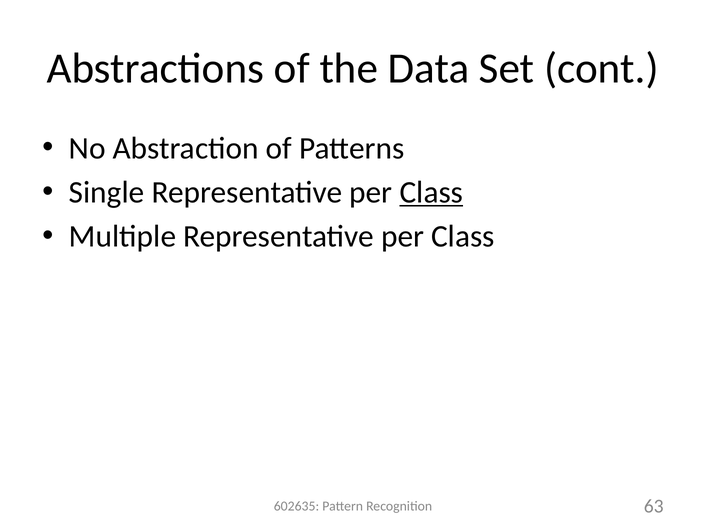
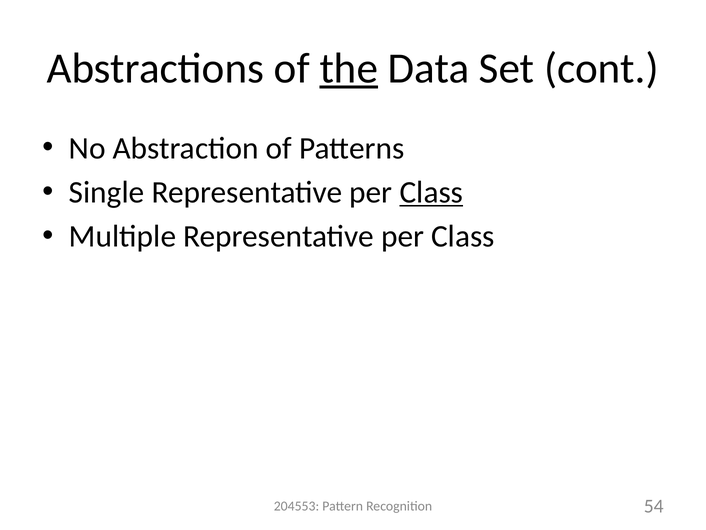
the underline: none -> present
602635: 602635 -> 204553
63: 63 -> 54
